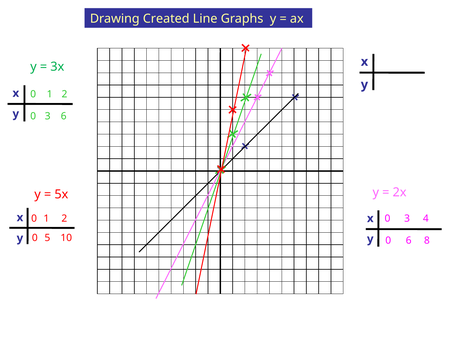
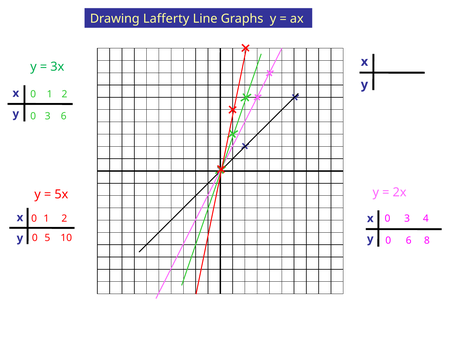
Drawing Created: Created -> Lafferty
